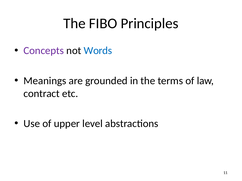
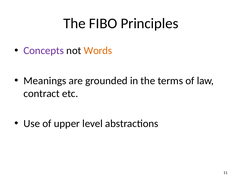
Words colour: blue -> orange
